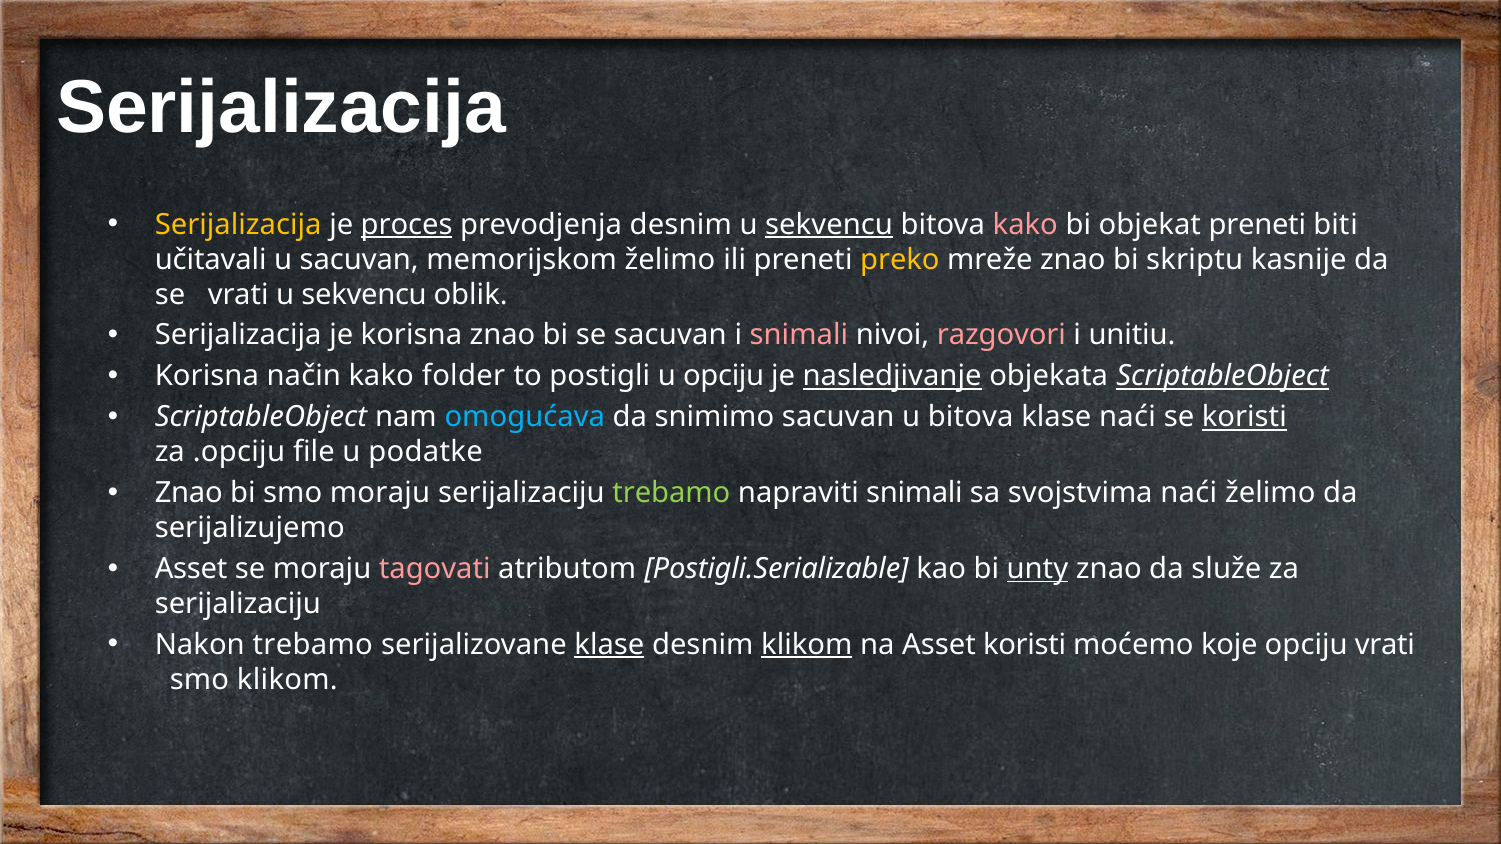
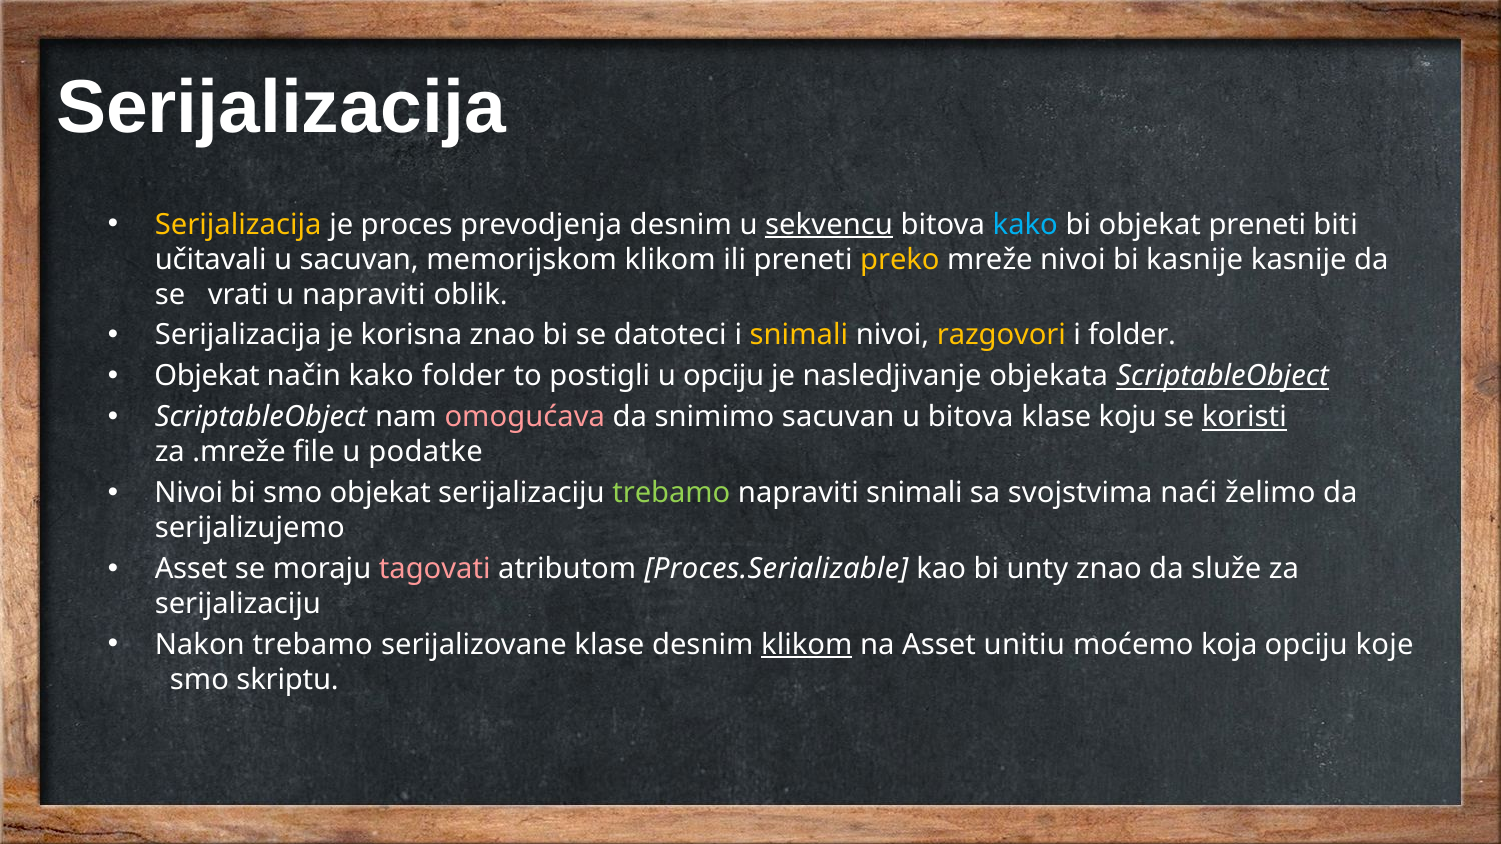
proces underline: present -> none
kako at (1025, 224) colour: pink -> light blue
memorijskom želimo: želimo -> klikom
mreže znao: znao -> nivoi
bi skriptu: skriptu -> kasnije
vrati u sekvencu: sekvencu -> napraviti
se sacuvan: sacuvan -> datoteci
snimali at (799, 335) colour: pink -> yellow
razgovori colour: pink -> yellow
i unitiu: unitiu -> folder
Korisna at (207, 376): Korisna -> Objekat
nasledjivanje underline: present -> none
omogućava colour: light blue -> pink
klase naći: naći -> koju
.opciju: .opciju -> .mreže
Znao at (189, 493): Znao -> Nivoi
smo moraju: moraju -> objekat
Postigli.Serializable: Postigli.Serializable -> Proces.Serializable
unty underline: present -> none
klase at (609, 645) underline: present -> none
Asset koristi: koristi -> unitiu
koje: koje -> koja
opciju vrati: vrati -> koje
smo klikom: klikom -> skriptu
